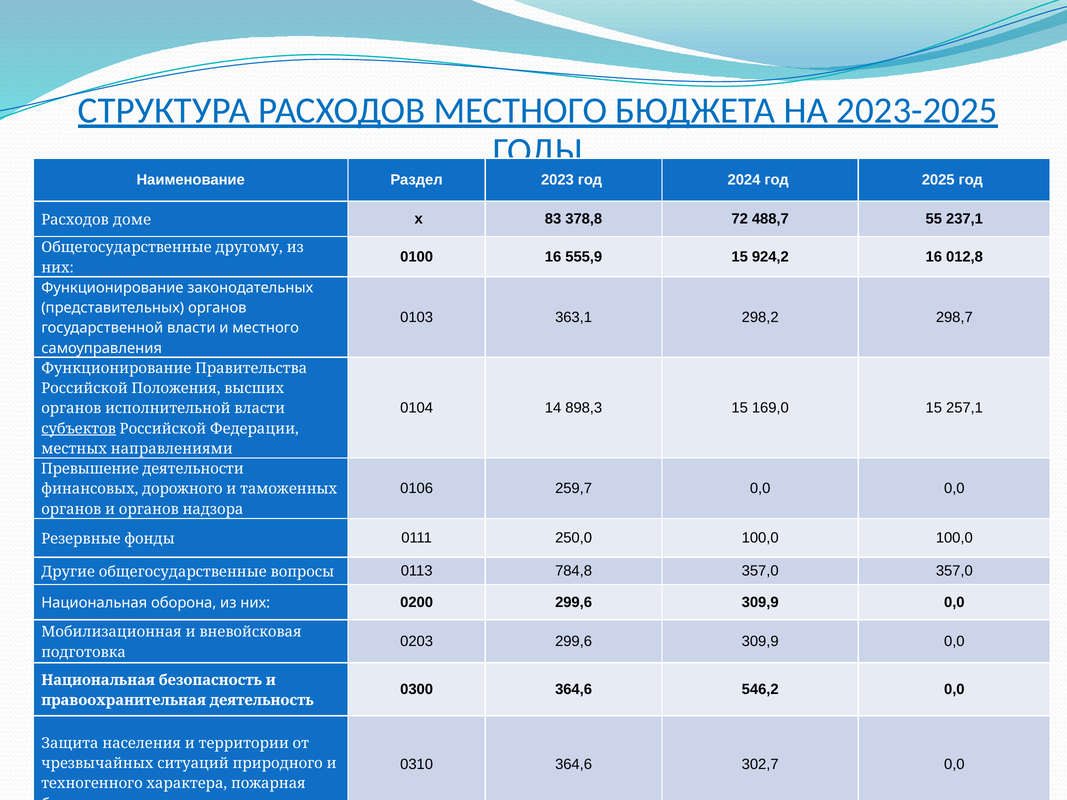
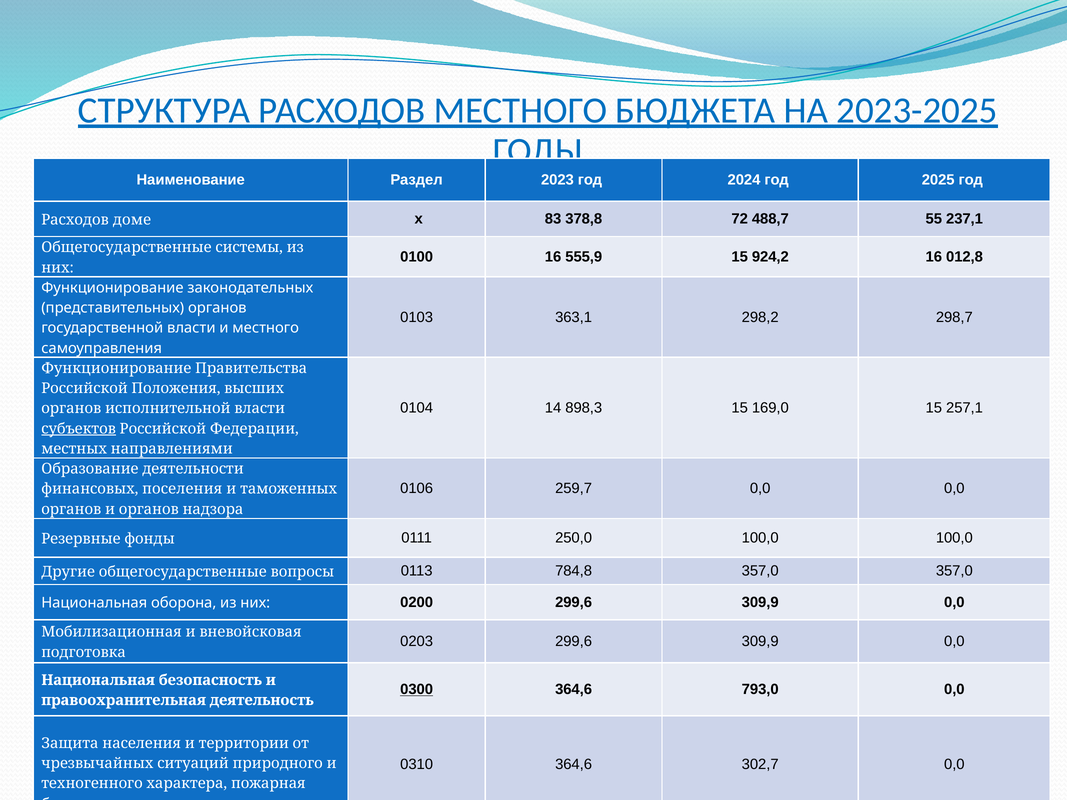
другому: другому -> системы
Превышение: Превышение -> Образование
дорожного: дорожного -> поселения
0300 underline: none -> present
546,2: 546,2 -> 793,0
